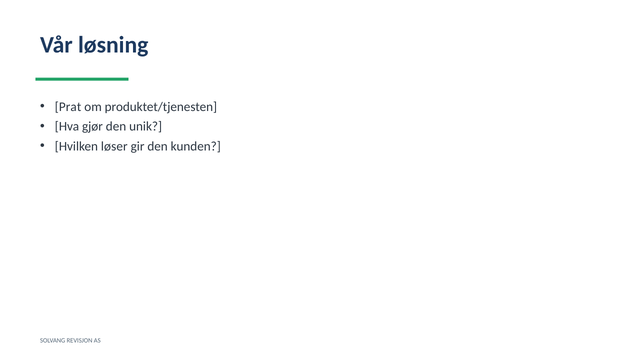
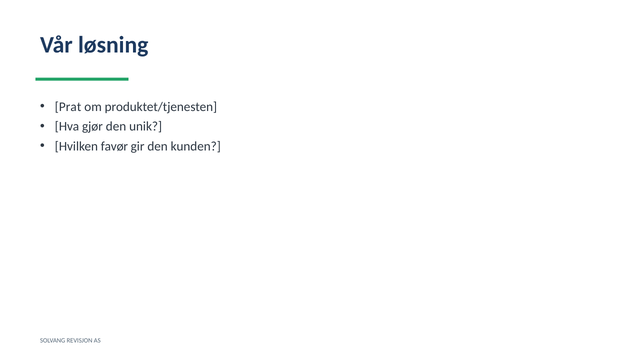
løser: løser -> favør
